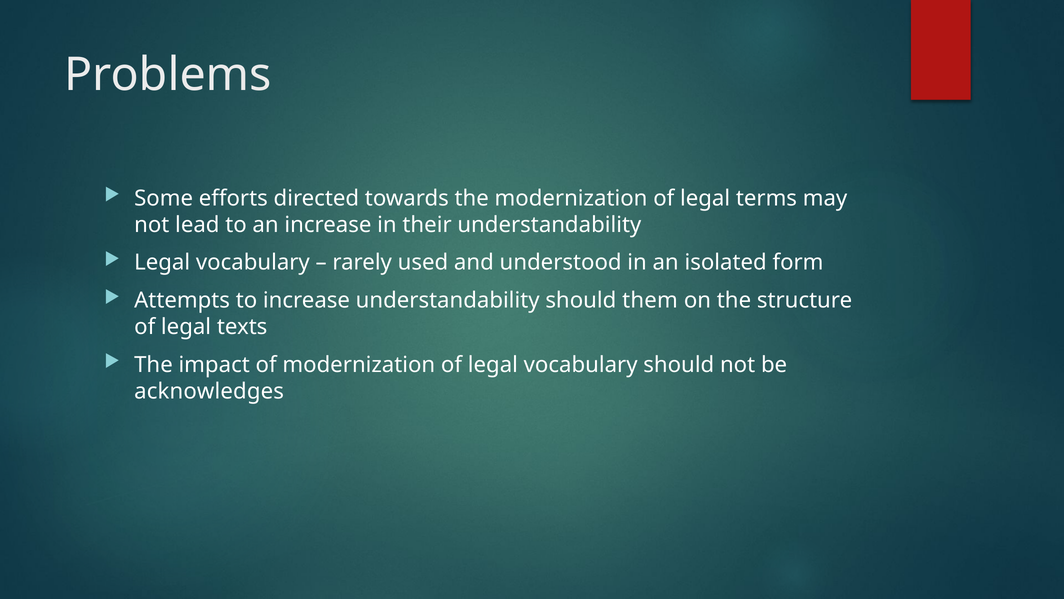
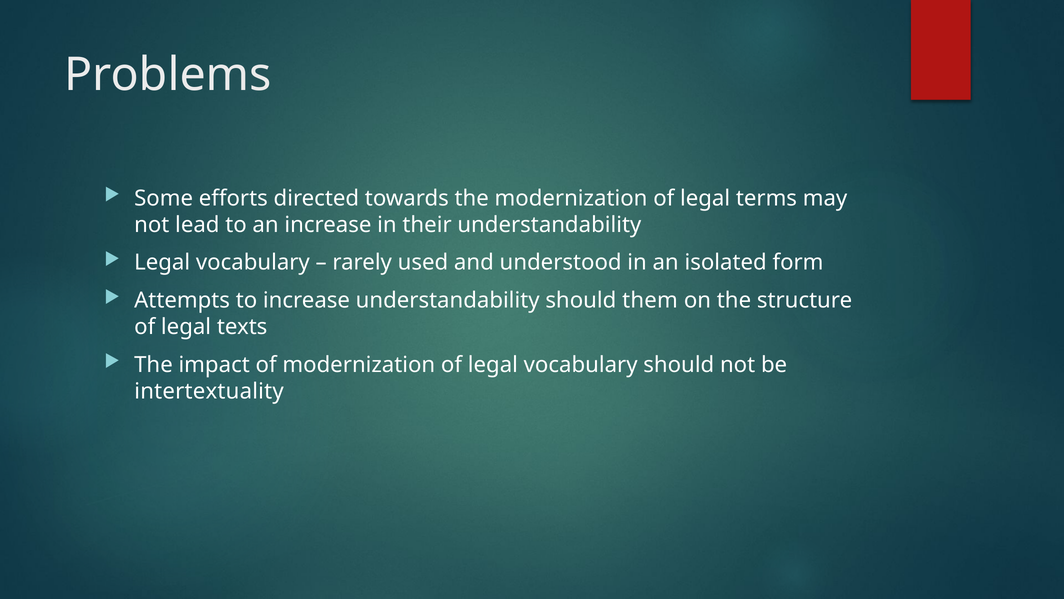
acknowledges: acknowledges -> intertextuality
